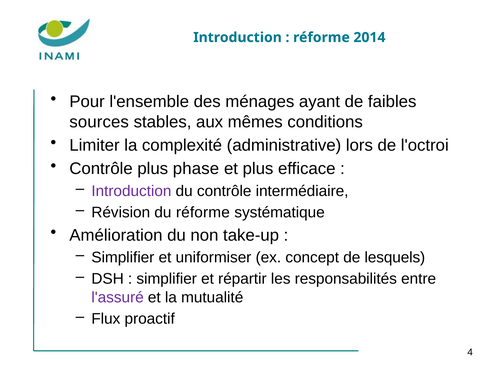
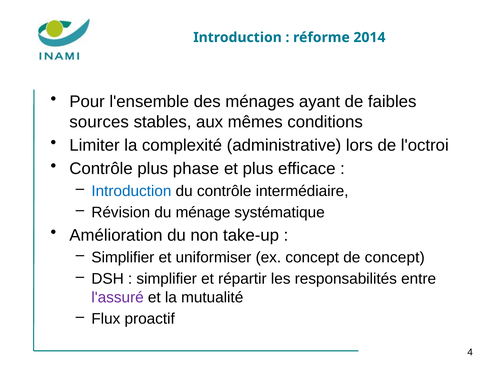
Introduction at (131, 191) colour: purple -> blue
du réforme: réforme -> ménage
de lesquels: lesquels -> concept
